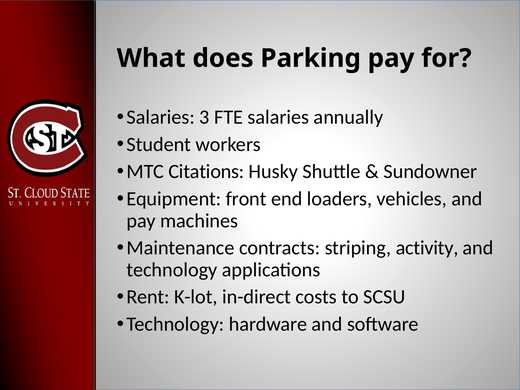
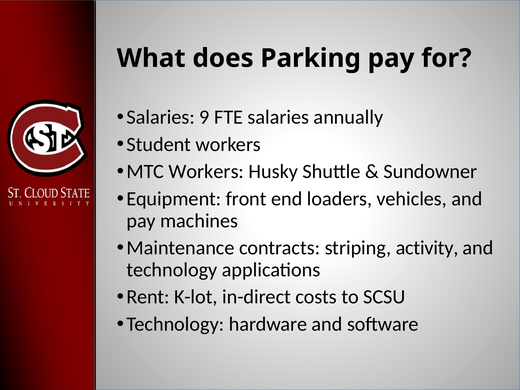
3: 3 -> 9
MTC Citations: Citations -> Workers
